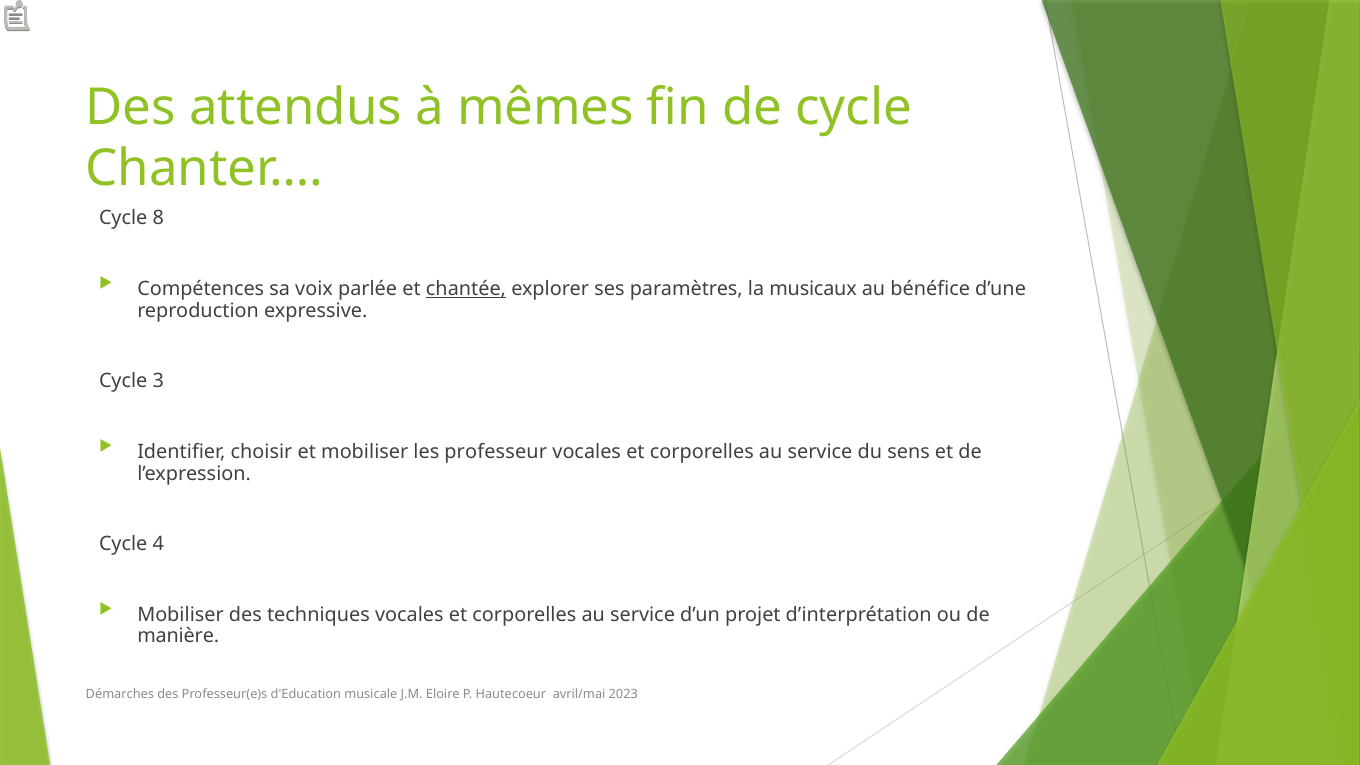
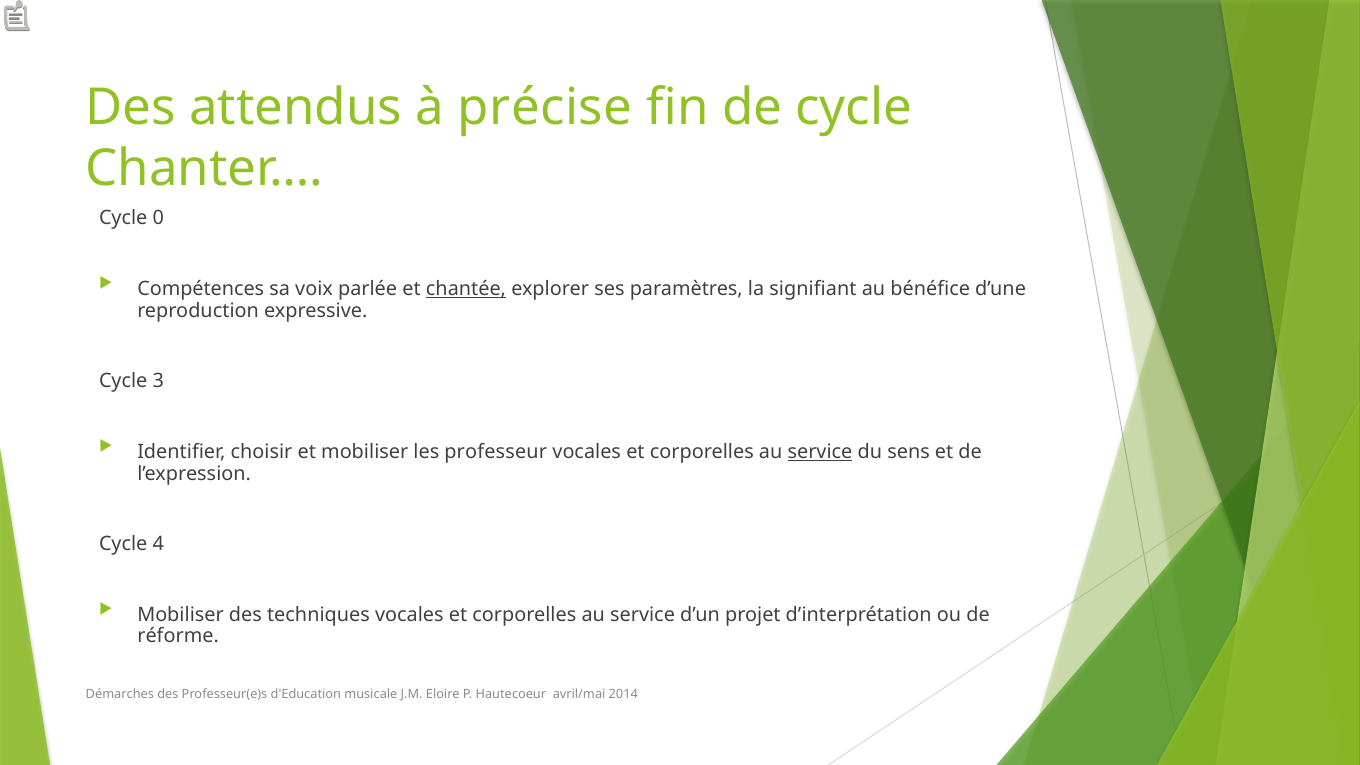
mêmes: mêmes -> précise
8: 8 -> 0
musicaux: musicaux -> signifiant
service at (820, 452) underline: none -> present
manière: manière -> réforme
2023: 2023 -> 2014
